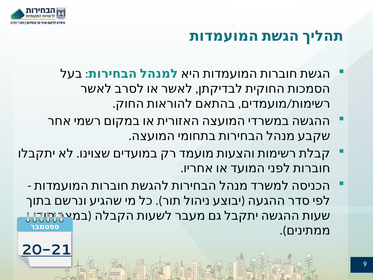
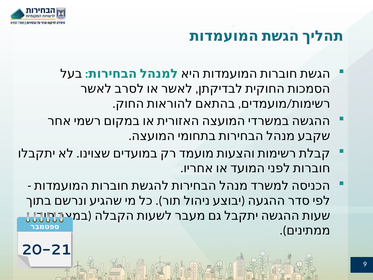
20-21 underline: present -> none
